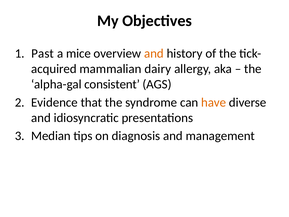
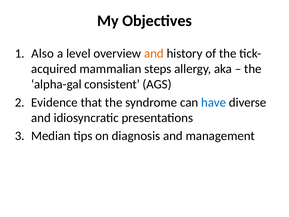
Past: Past -> Also
mice: mice -> level
dairy: dairy -> steps
have colour: orange -> blue
